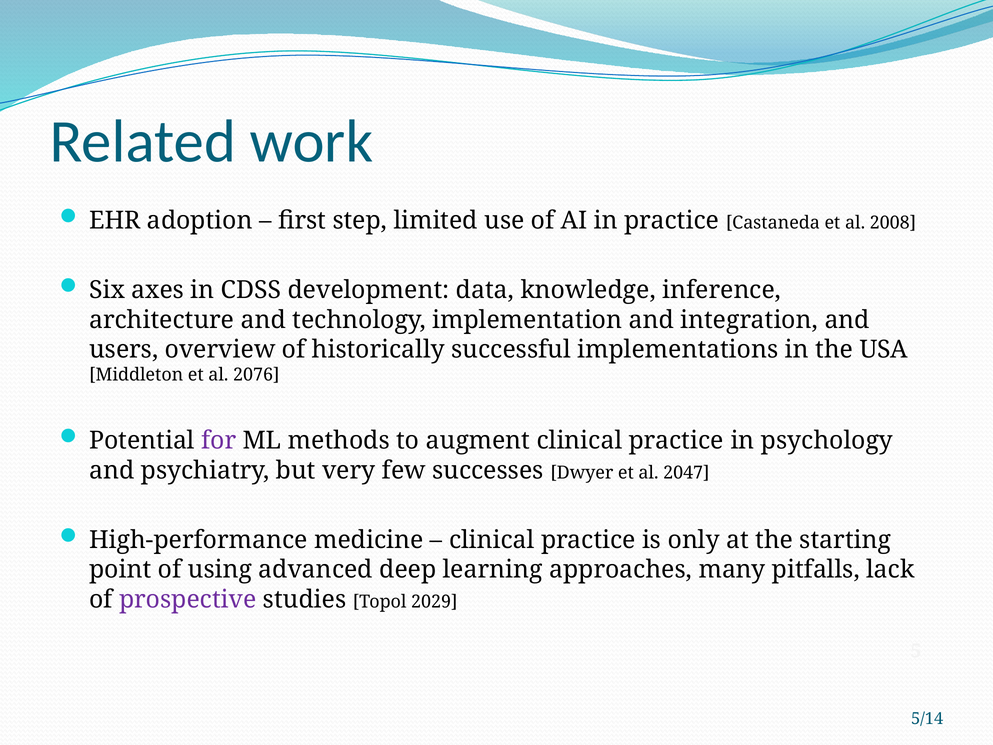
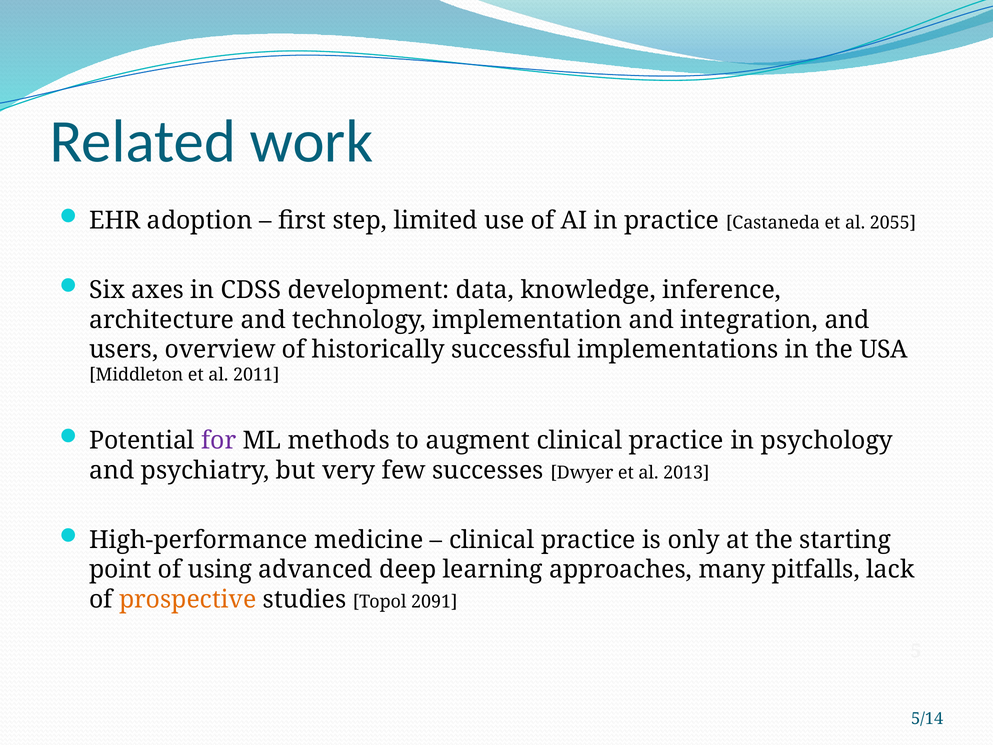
2008: 2008 -> 2055
2076: 2076 -> 2011
2047: 2047 -> 2013
prospective colour: purple -> orange
2029: 2029 -> 2091
